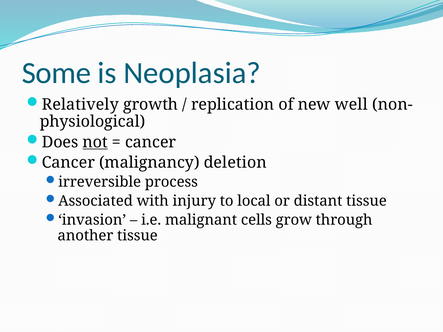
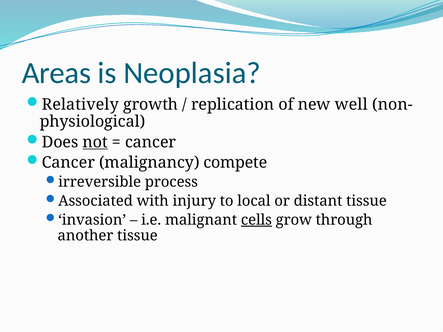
Some: Some -> Areas
deletion: deletion -> compete
cells underline: none -> present
